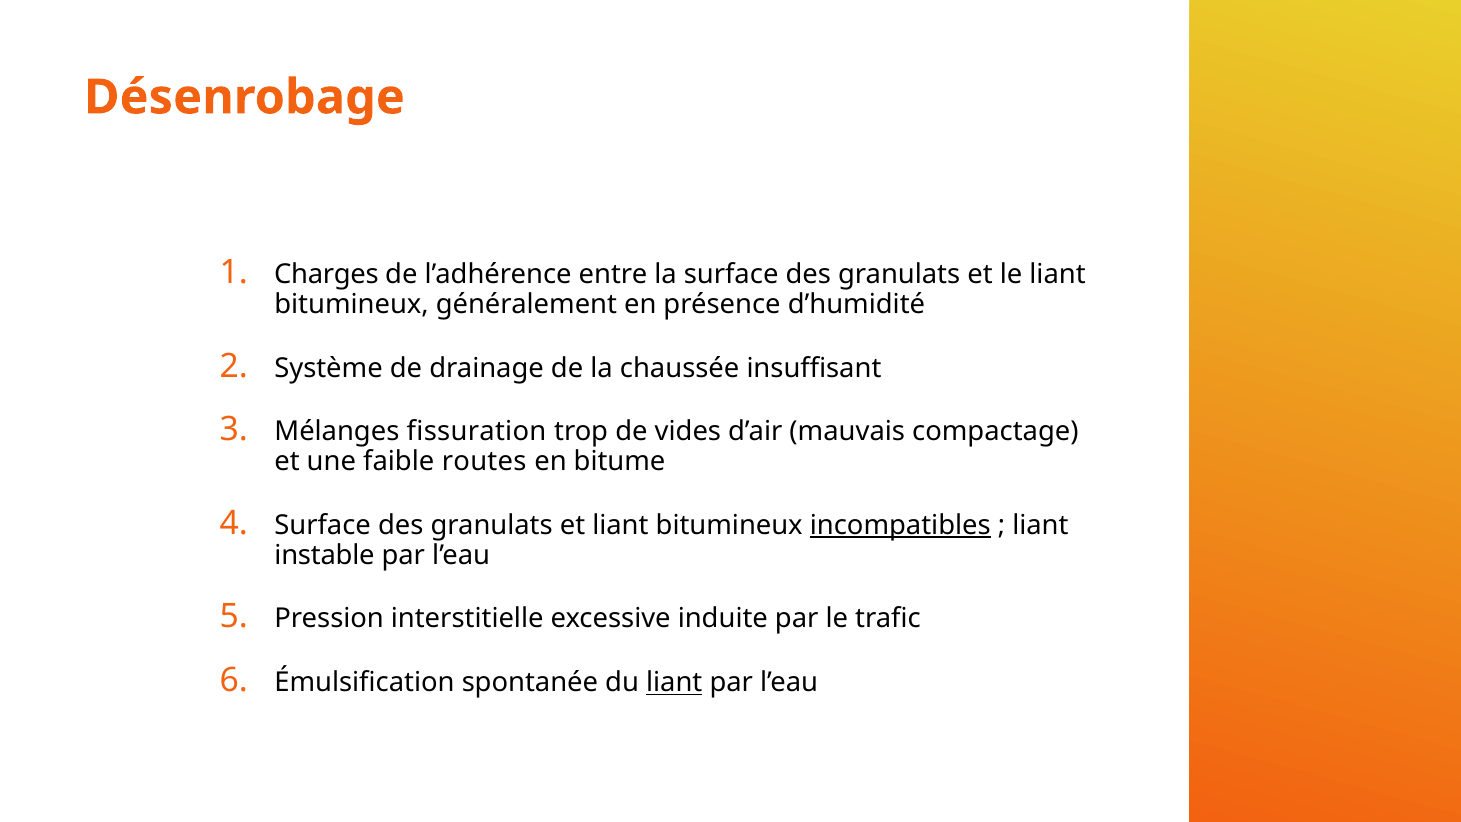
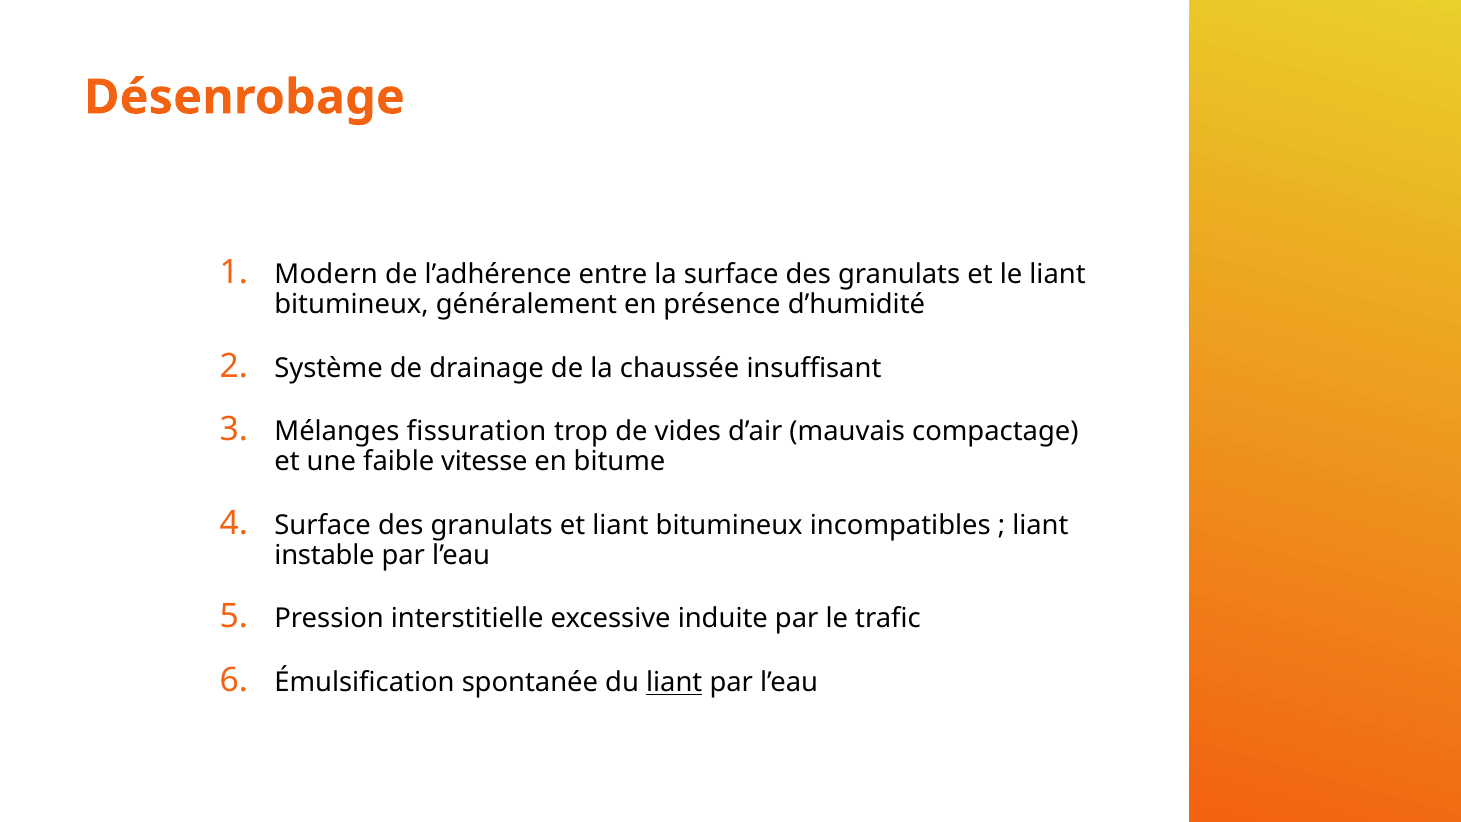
Charges: Charges -> Modern
routes: routes -> vitesse
incompatibles underline: present -> none
